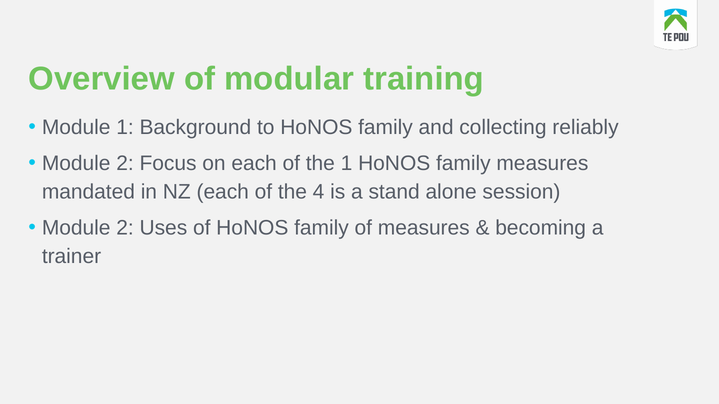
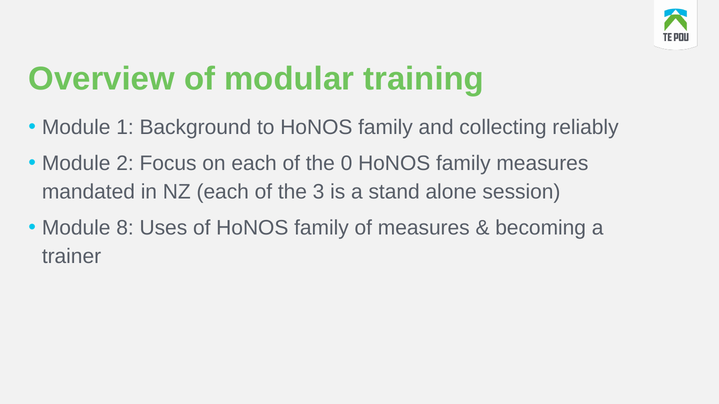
the 1: 1 -> 0
4: 4 -> 3
2 at (125, 228): 2 -> 8
